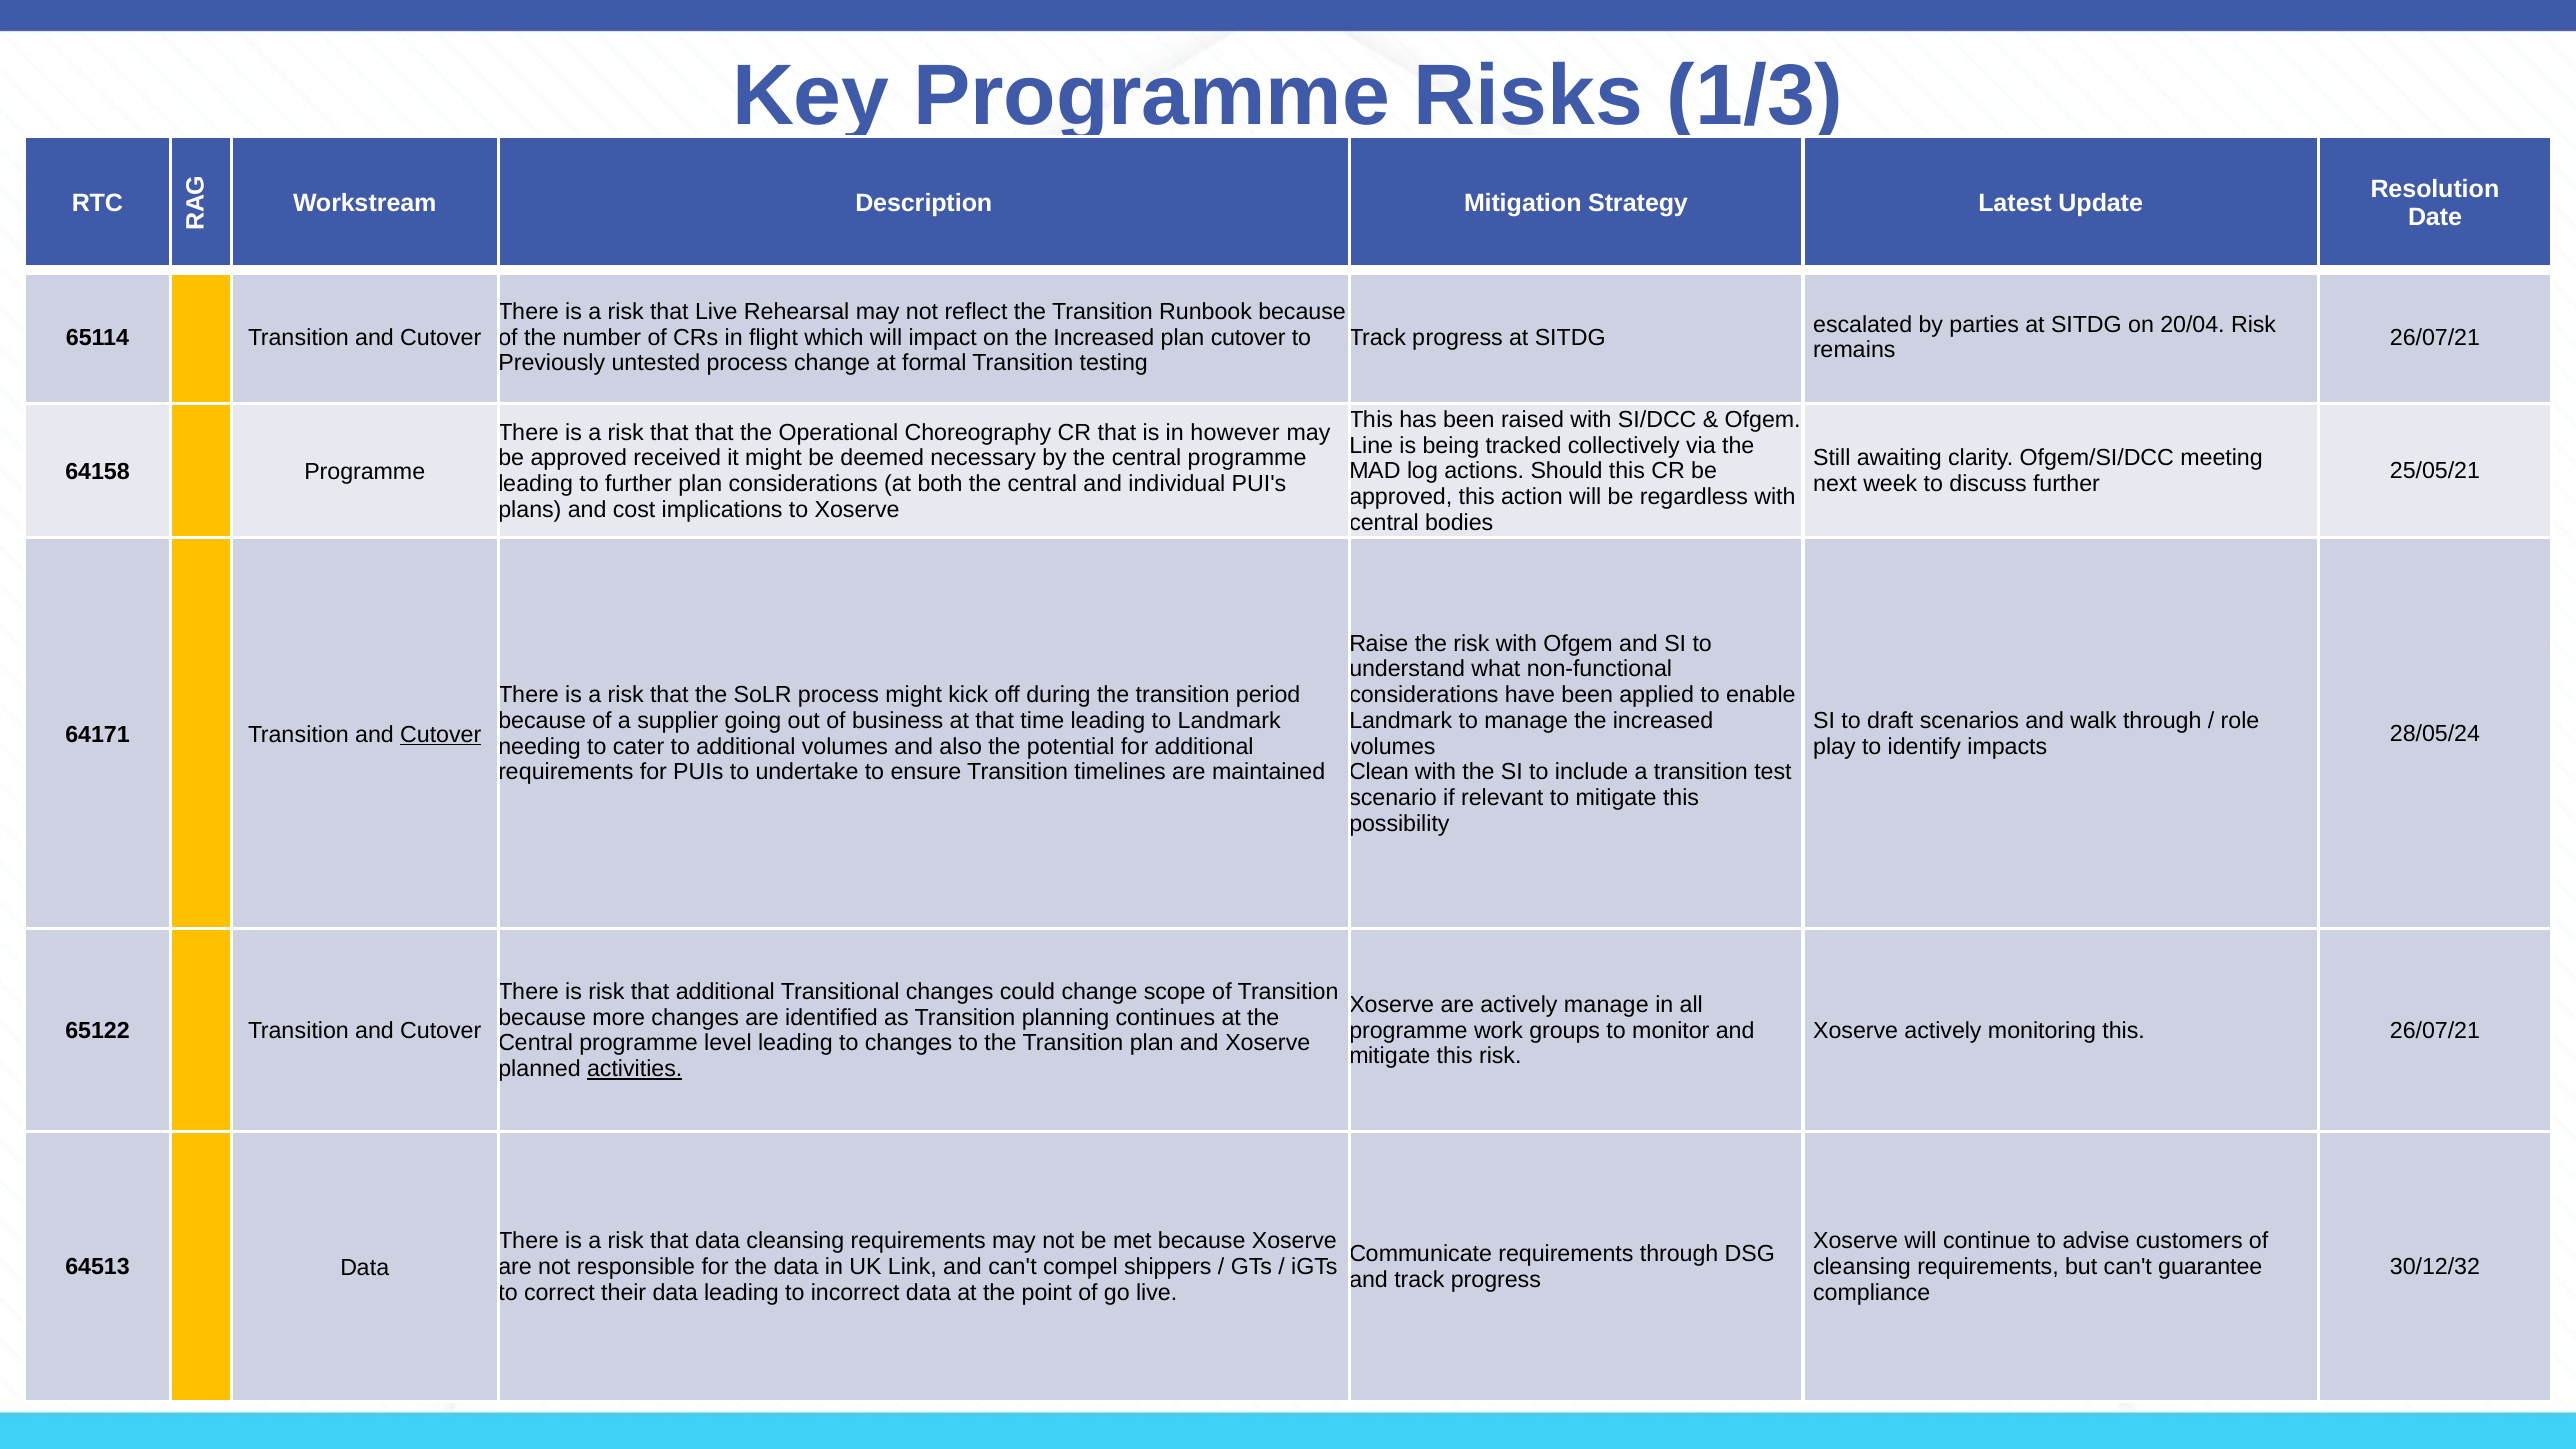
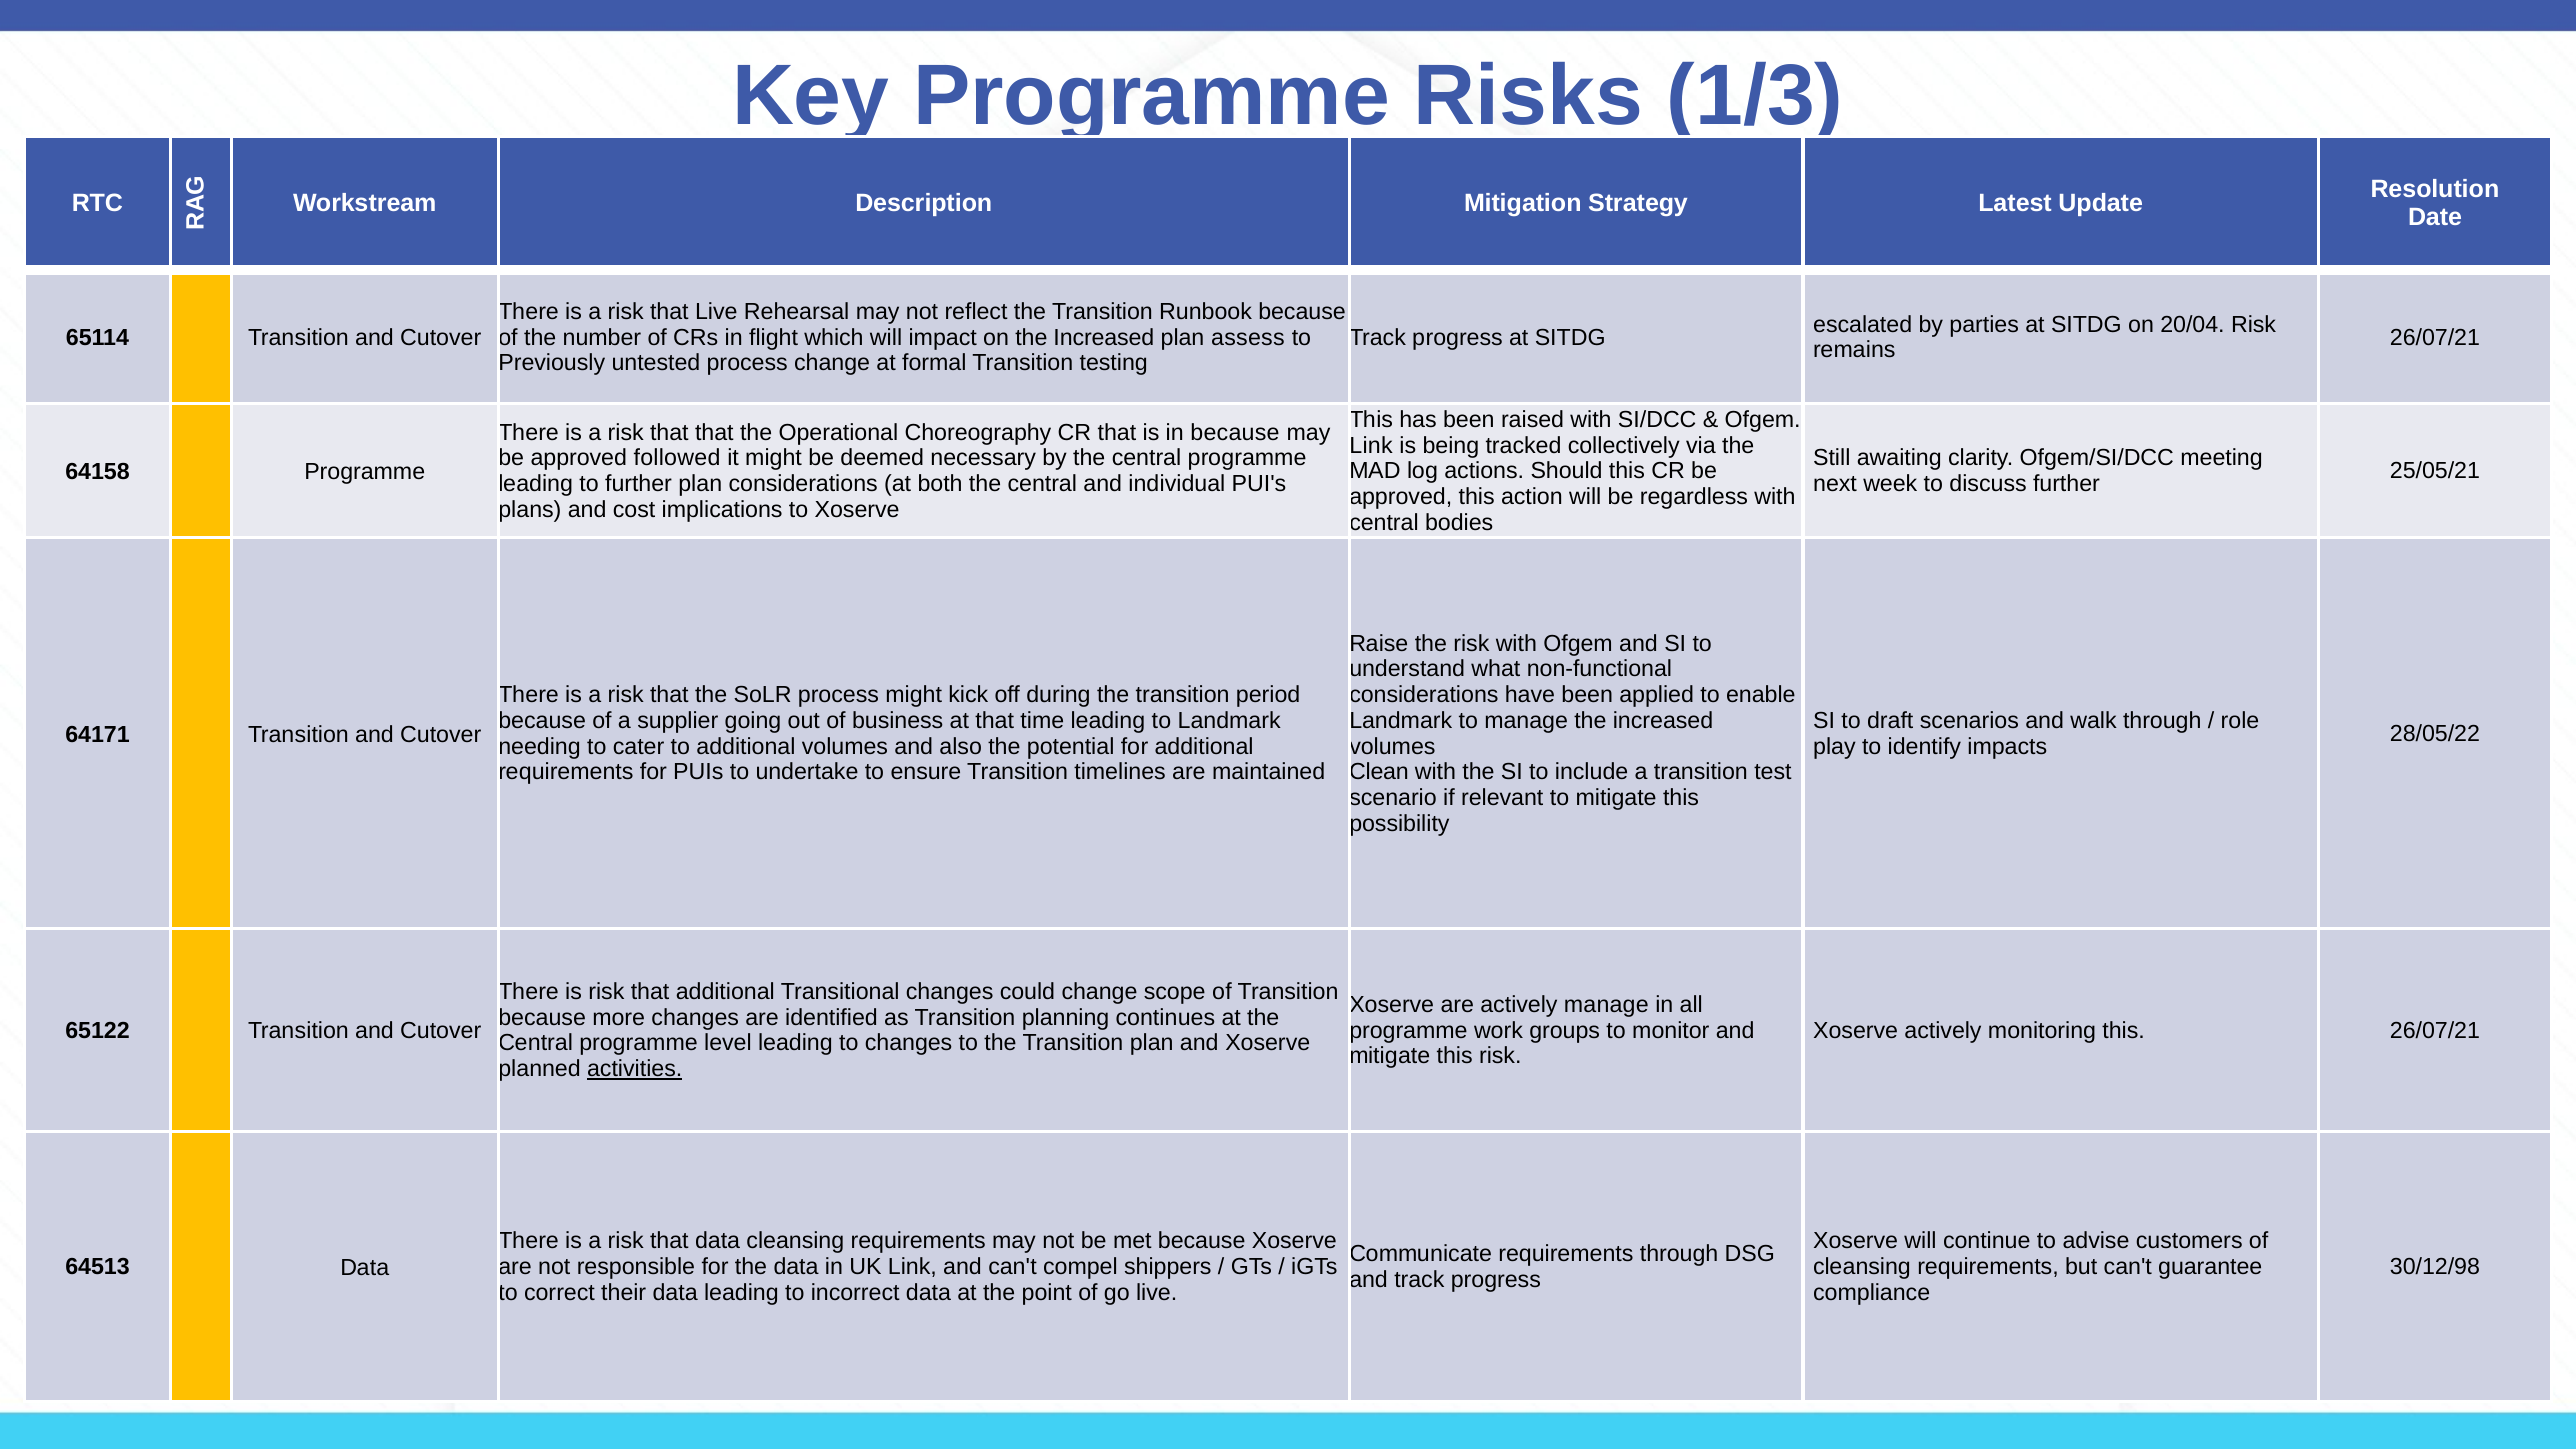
plan cutover: cutover -> assess
in however: however -> because
Line at (1371, 445): Line -> Link
received: received -> followed
28/05/24: 28/05/24 -> 28/05/22
Cutover at (441, 735) underline: present -> none
30/12/32: 30/12/32 -> 30/12/98
